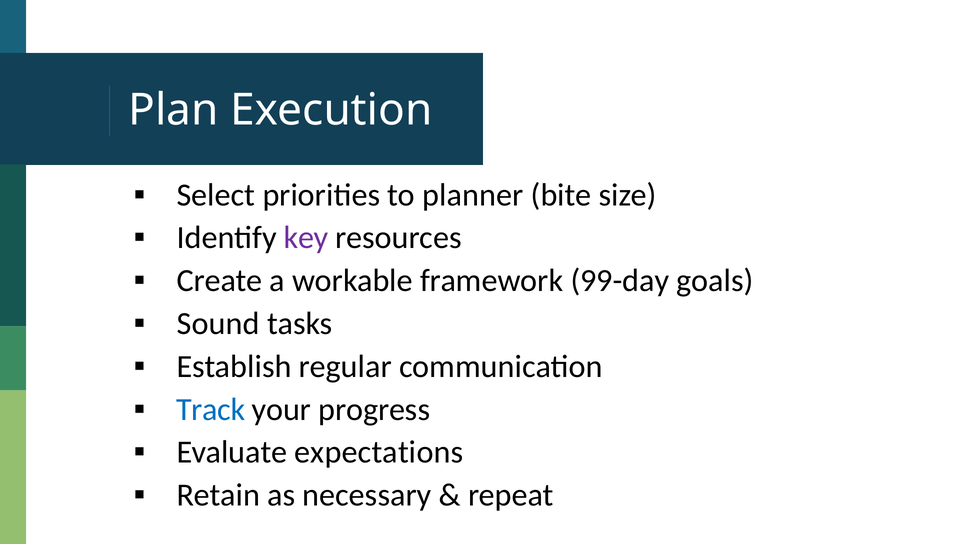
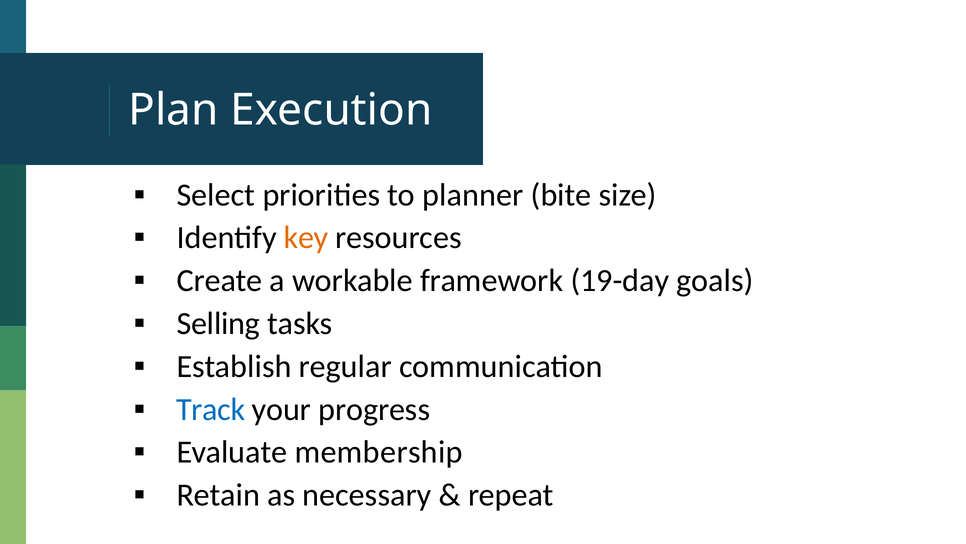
key colour: purple -> orange
99-day: 99-day -> 19-day
Sound: Sound -> Selling
expectations: expectations -> membership
